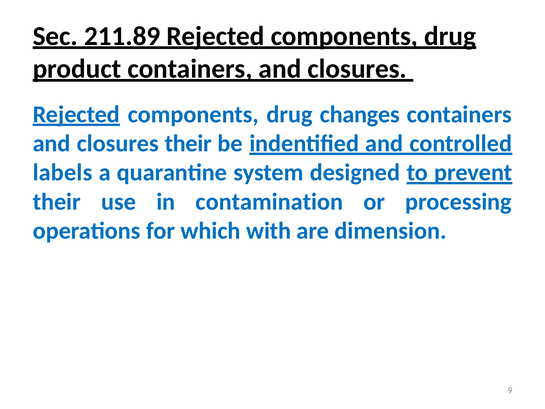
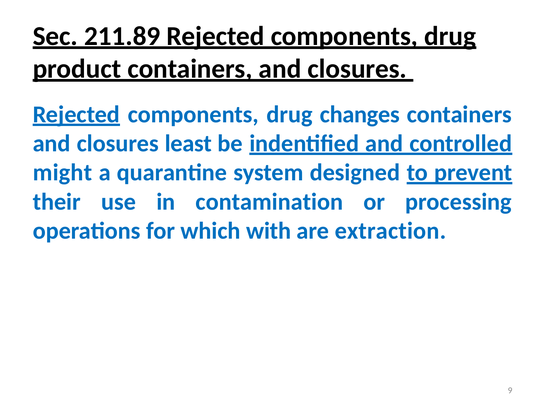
closures their: their -> least
labels: labels -> might
dimension: dimension -> extraction
